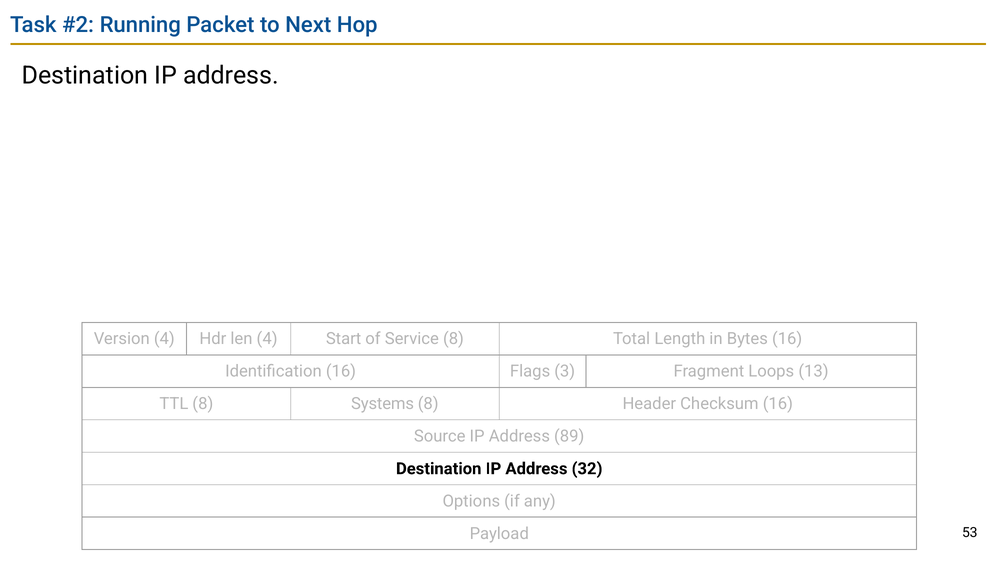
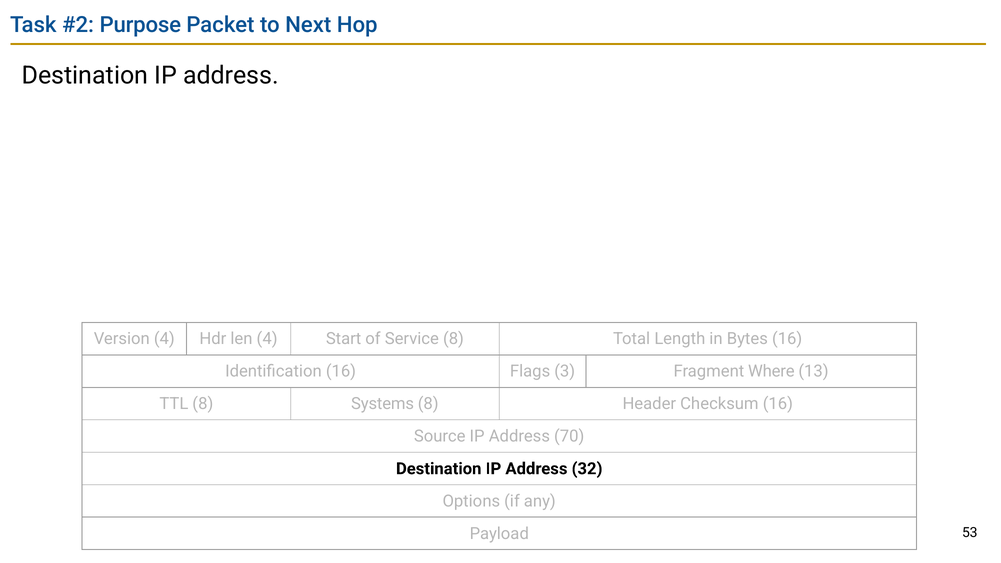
Running: Running -> Purpose
Loops: Loops -> Where
89: 89 -> 70
